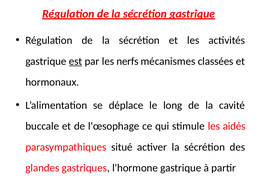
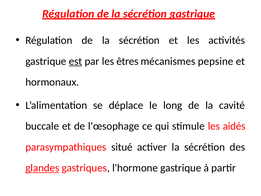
nerfs: nerfs -> êtres
classées: classées -> pepsine
glandes underline: none -> present
